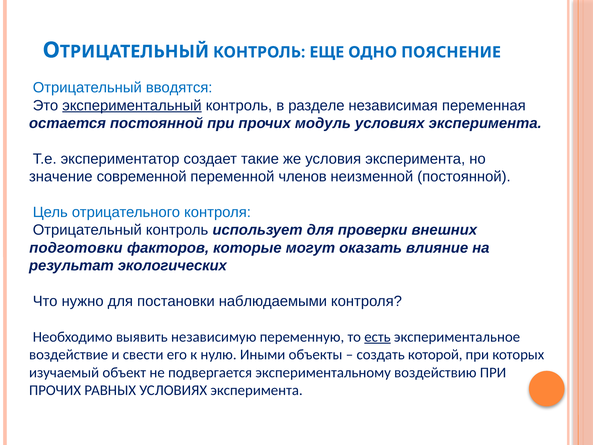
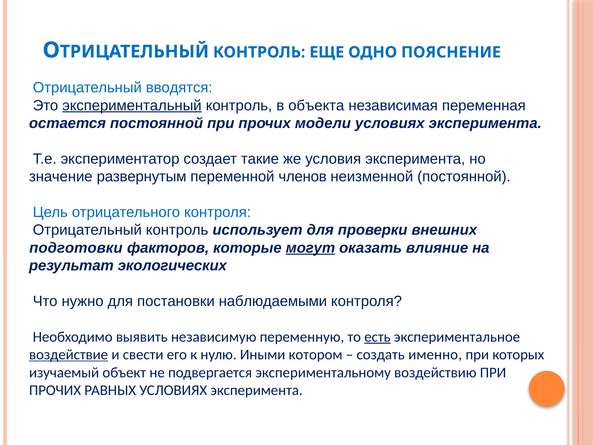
разделе: разделе -> объекта
модуль: модуль -> модели
современной: современной -> развернутым
могут underline: none -> present
воздействие underline: none -> present
объекты: объекты -> котором
которой: которой -> именно
